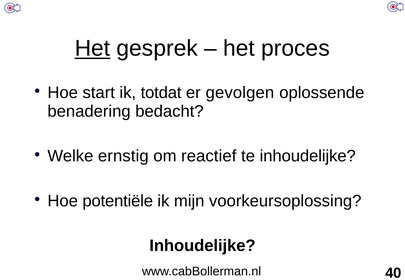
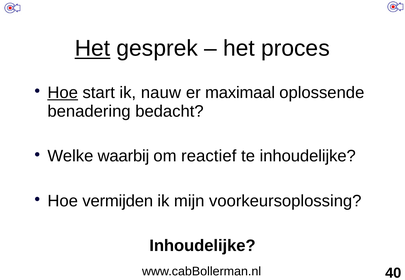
Hoe at (63, 93) underline: none -> present
totdat: totdat -> nauw
gevolgen: gevolgen -> maximaal
ernstig: ernstig -> waarbij
potentiële: potentiële -> vermijden
